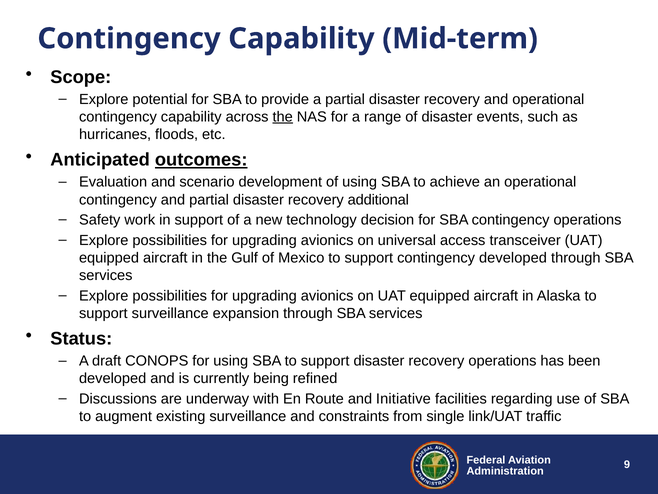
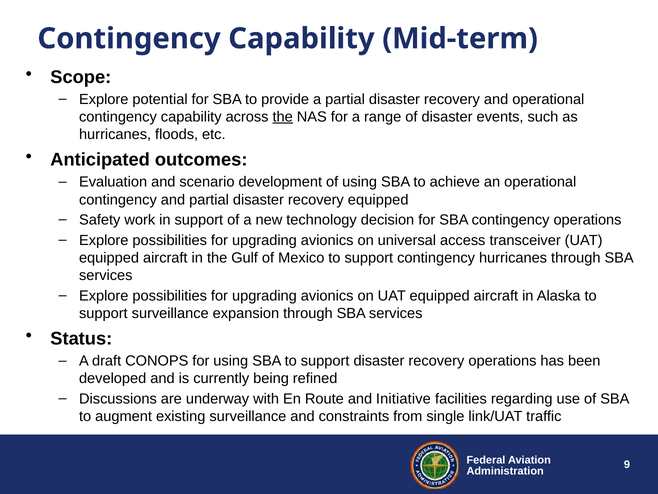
outcomes underline: present -> none
recovery additional: additional -> equipped
contingency developed: developed -> hurricanes
